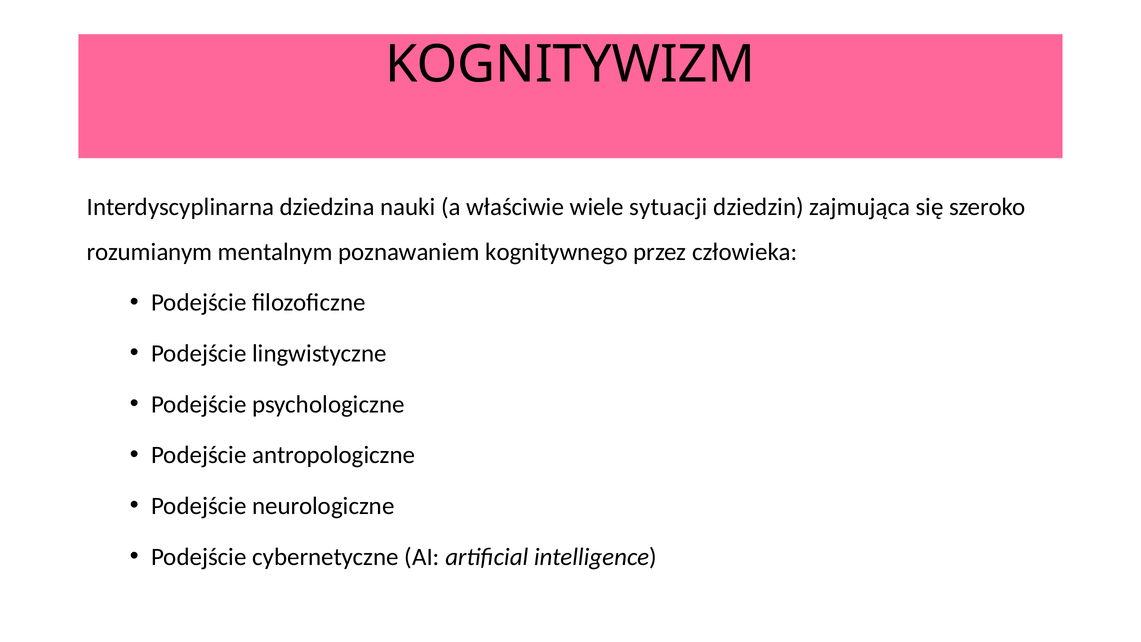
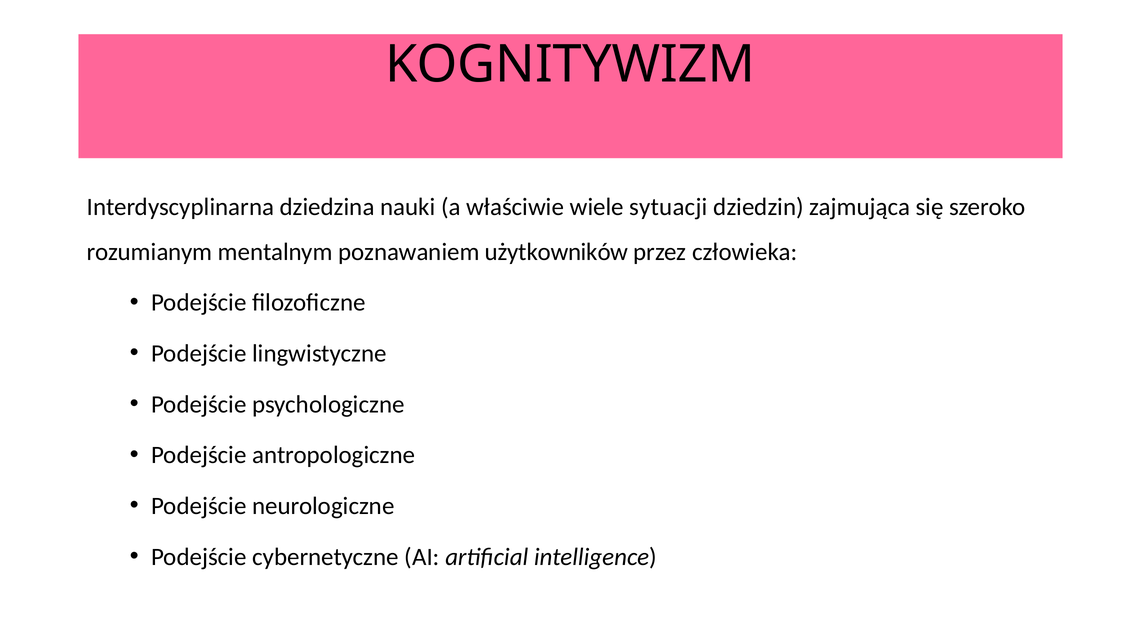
kognitywnego: kognitywnego -> użytkowników
